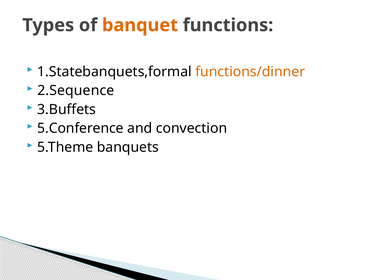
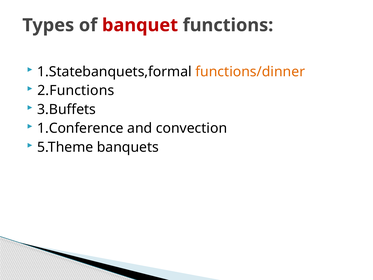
banquet colour: orange -> red
2.Sequence: 2.Sequence -> 2.Functions
5.Conference: 5.Conference -> 1.Conference
